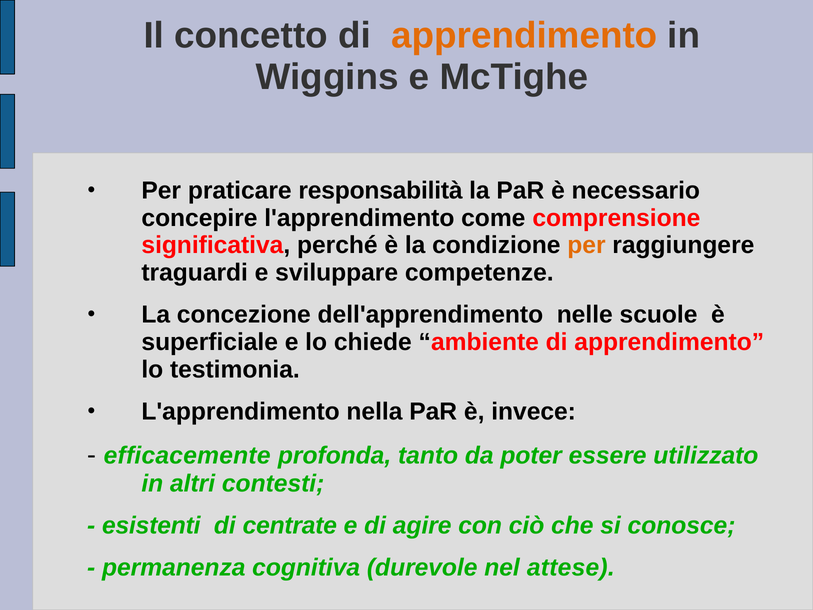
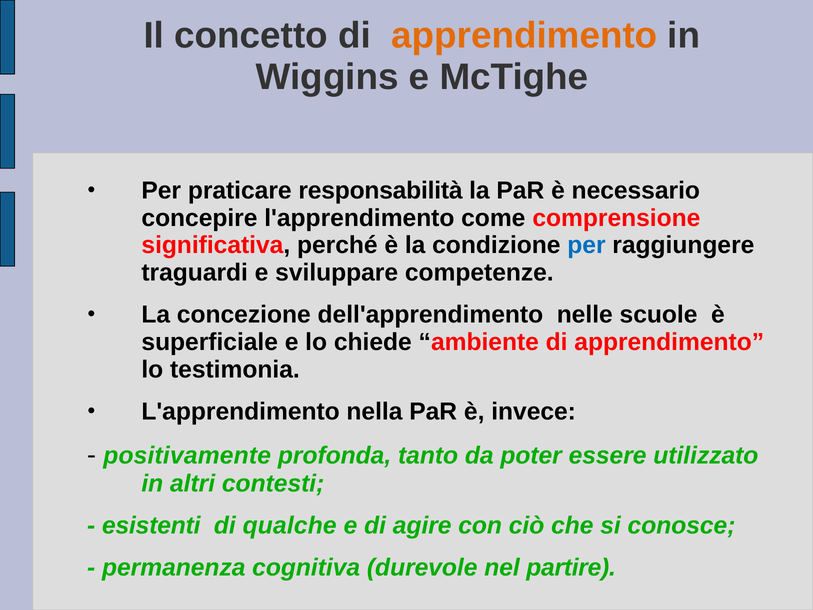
per at (586, 245) colour: orange -> blue
efficacemente: efficacemente -> positivamente
centrate: centrate -> qualche
attese: attese -> partire
